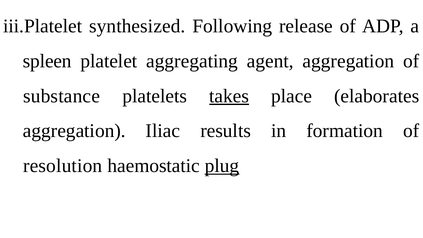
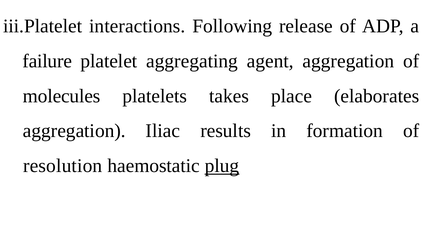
synthesized: synthesized -> interactions
spleen: spleen -> failure
substance: substance -> molecules
takes underline: present -> none
